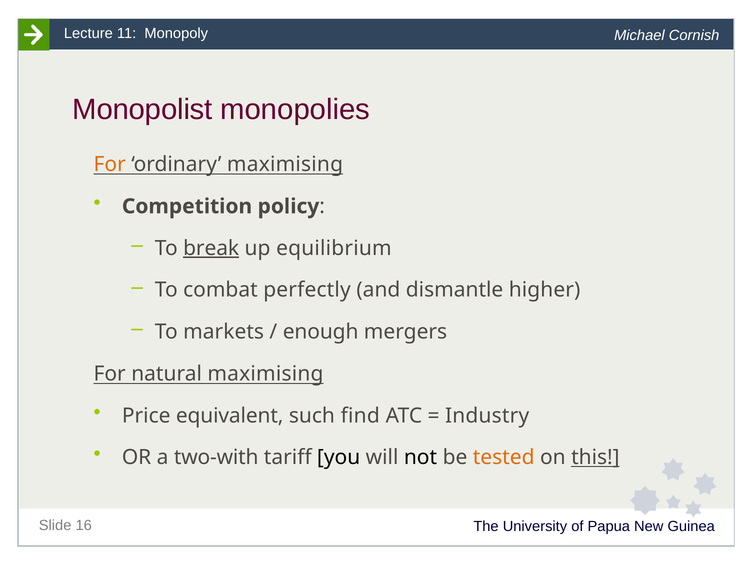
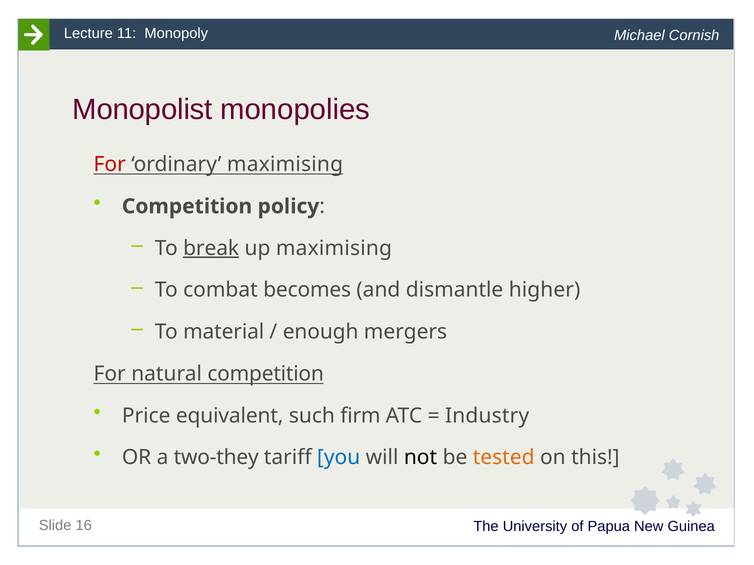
For at (110, 165) colour: orange -> red
up equilibrium: equilibrium -> maximising
perfectly: perfectly -> becomes
markets: markets -> material
natural maximising: maximising -> competition
find: find -> firm
two-with: two-with -> two-they
you colour: black -> blue
this underline: present -> none
